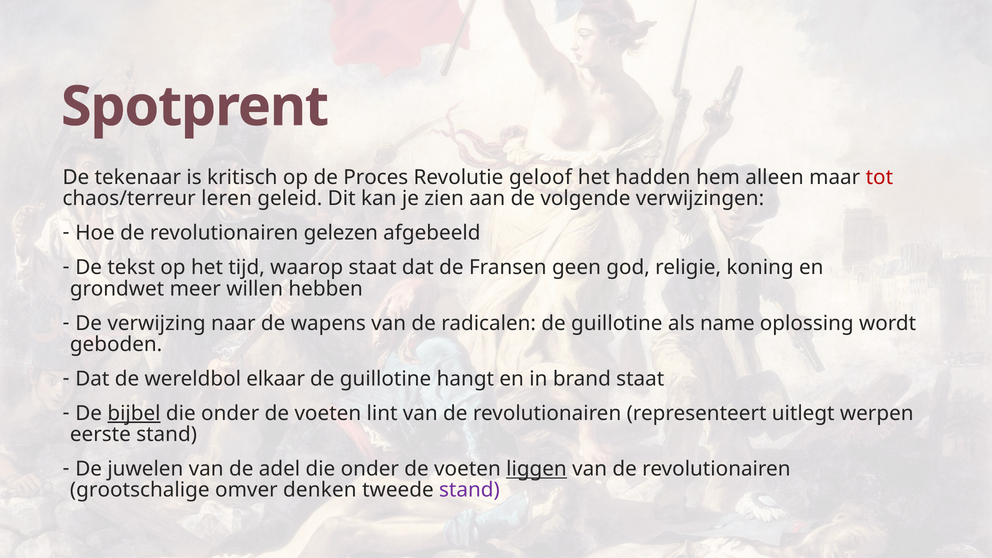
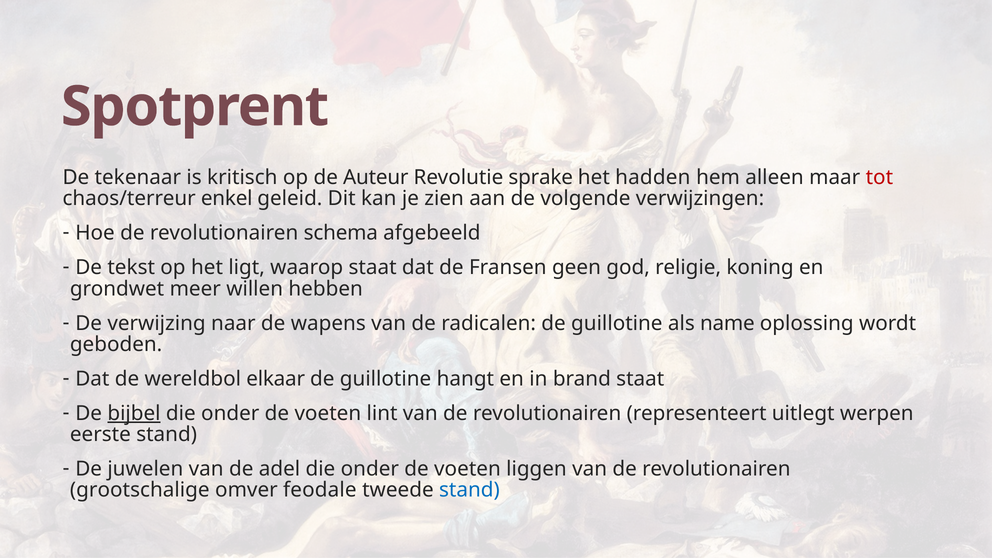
Proces: Proces -> Auteur
geloof: geloof -> sprake
leren: leren -> enkel
gelezen: gelezen -> schema
tijd: tijd -> ligt
liggen underline: present -> none
denken: denken -> feodale
stand at (469, 490) colour: purple -> blue
